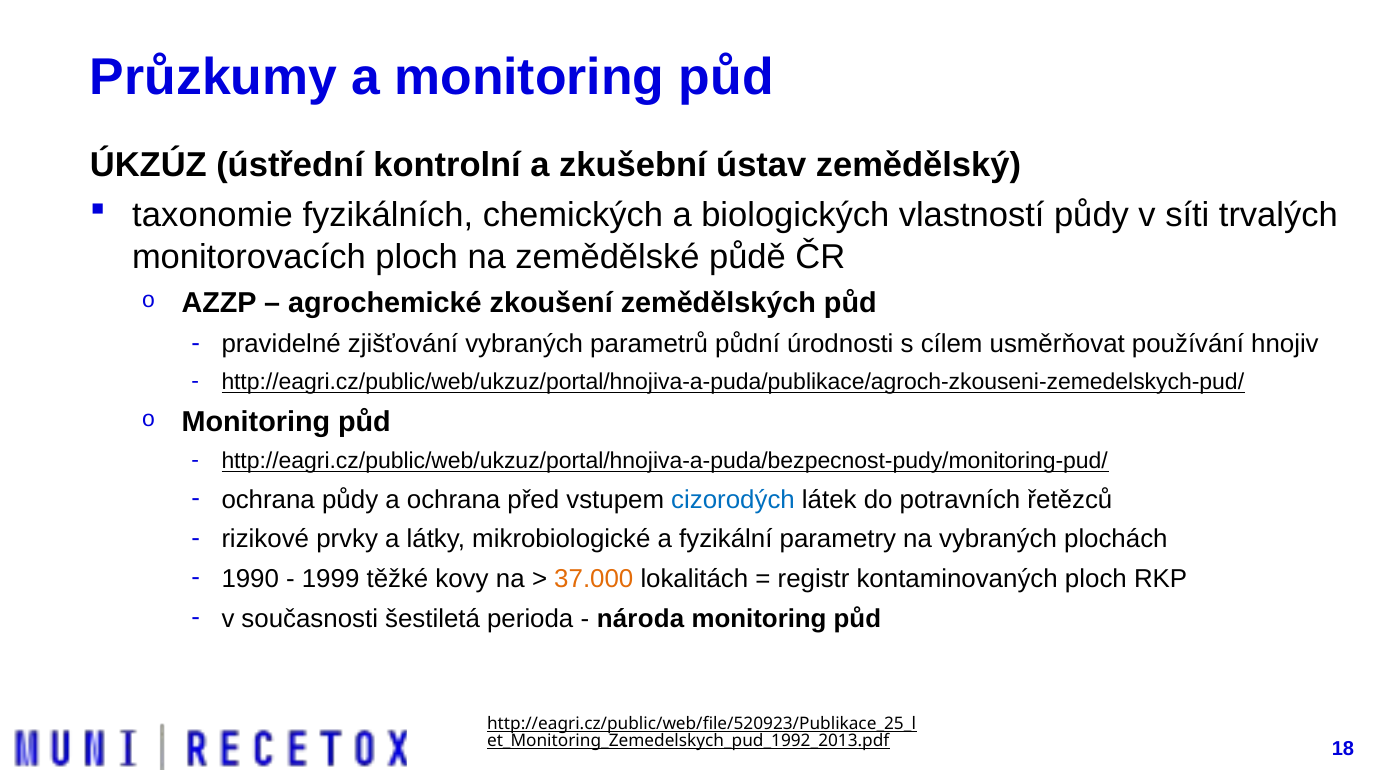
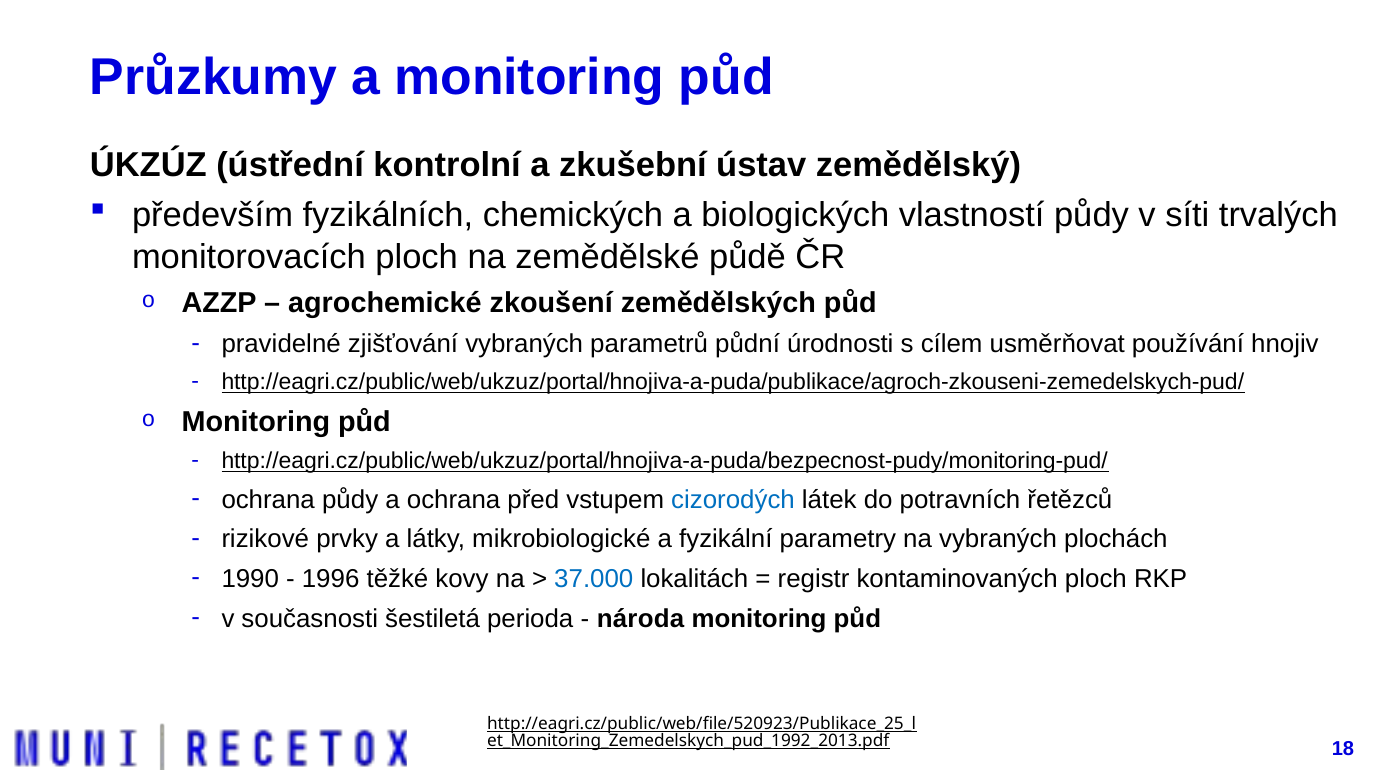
taxonomie: taxonomie -> především
1999: 1999 -> 1996
37.000 colour: orange -> blue
